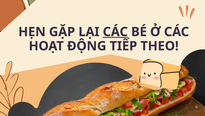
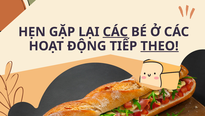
THEO underline: none -> present
